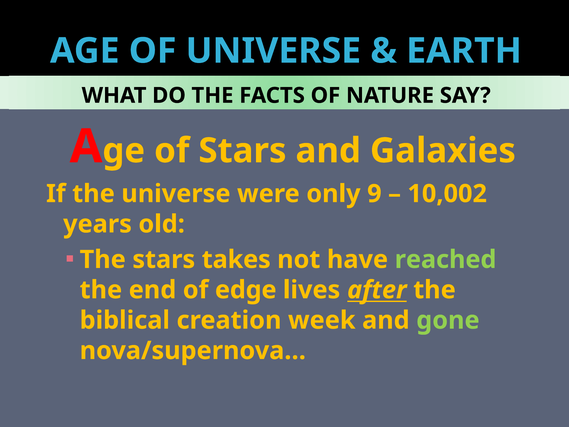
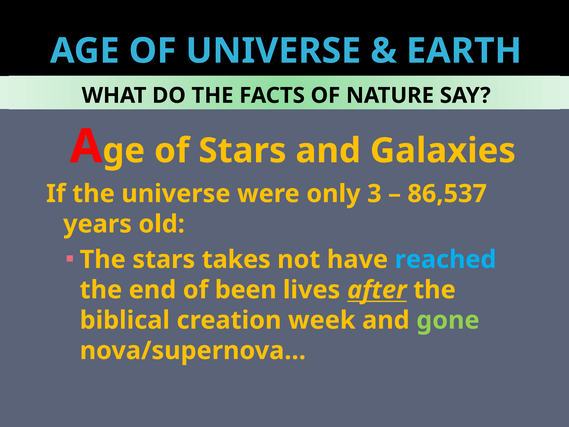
9: 9 -> 3
10,002: 10,002 -> 86,537
reached colour: light green -> light blue
edge: edge -> been
